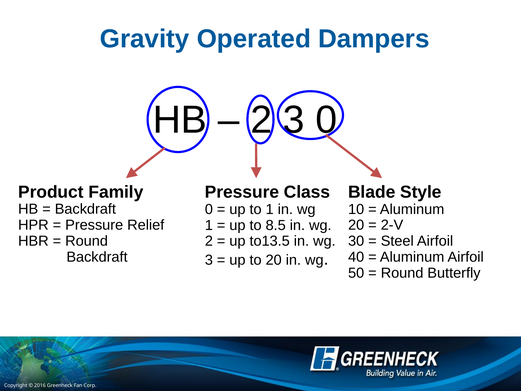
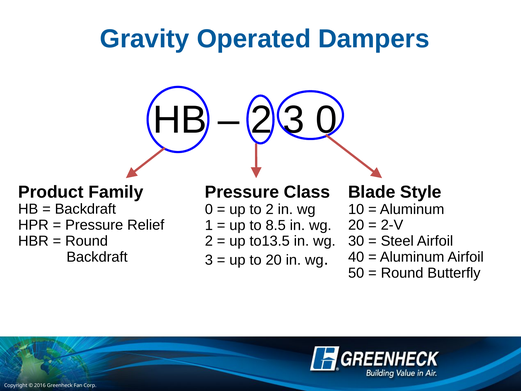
to 1: 1 -> 2
